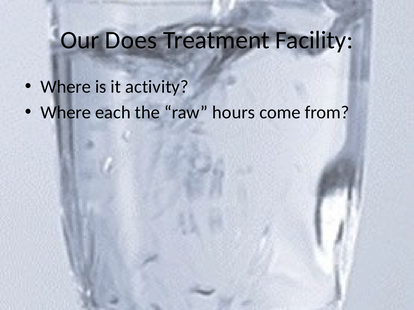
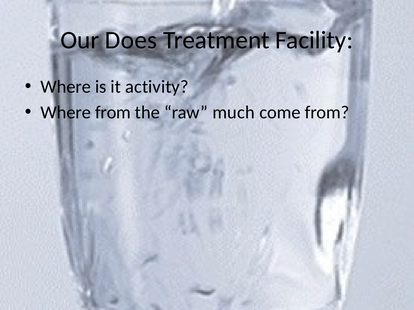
Where each: each -> from
hours: hours -> much
